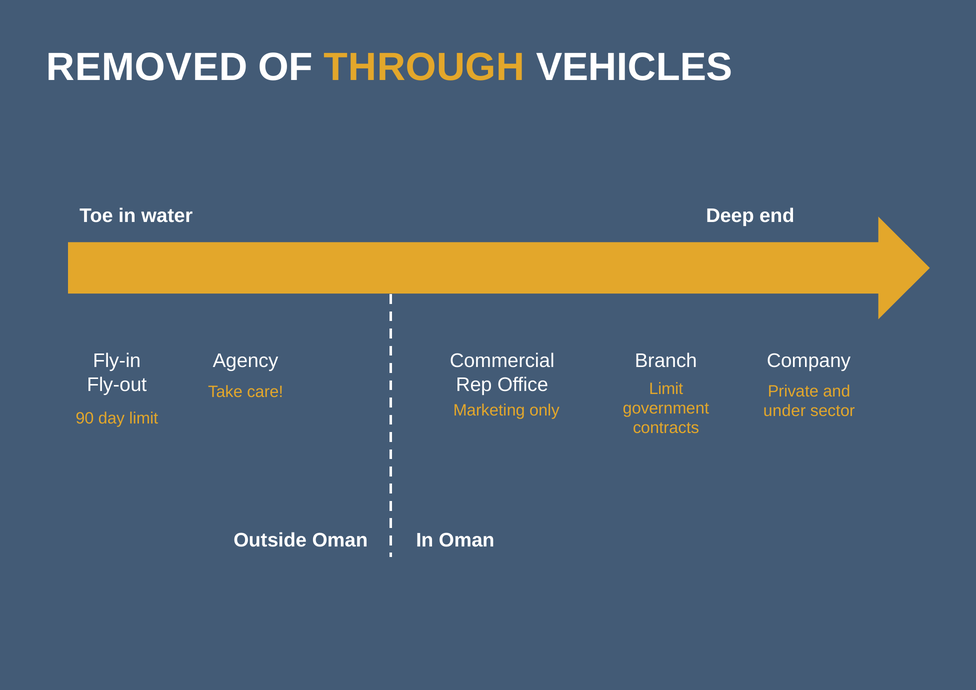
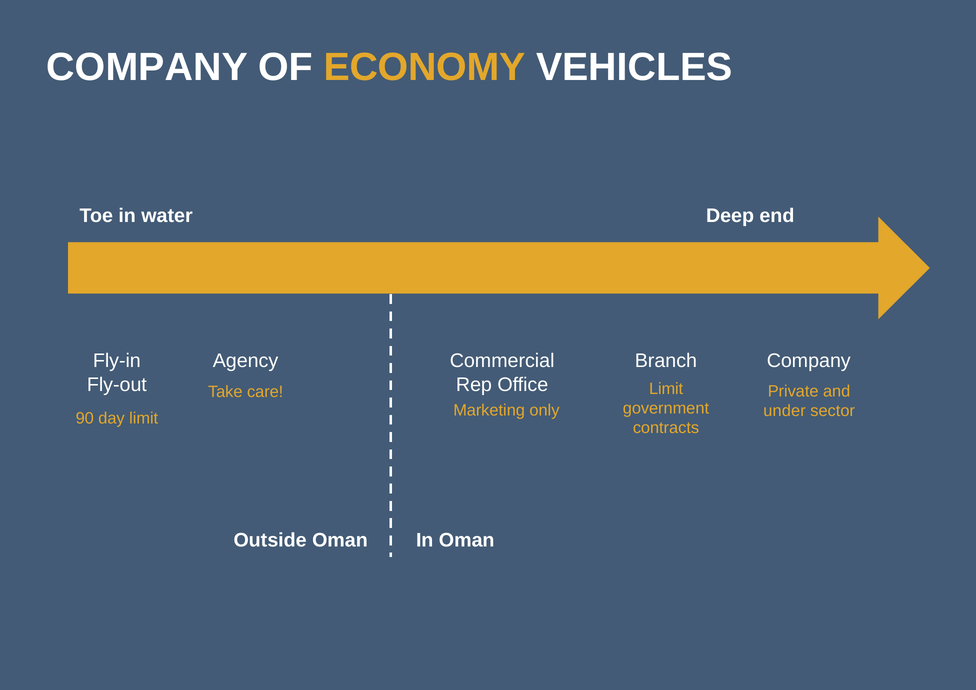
REMOVED at (147, 67): REMOVED -> COMPANY
THROUGH: THROUGH -> ECONOMY
